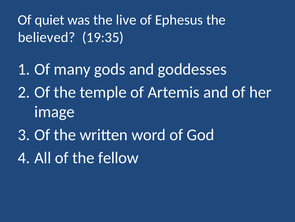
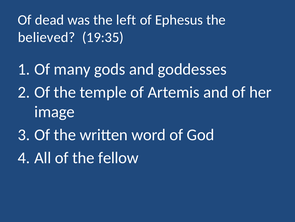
quiet: quiet -> dead
live: live -> left
